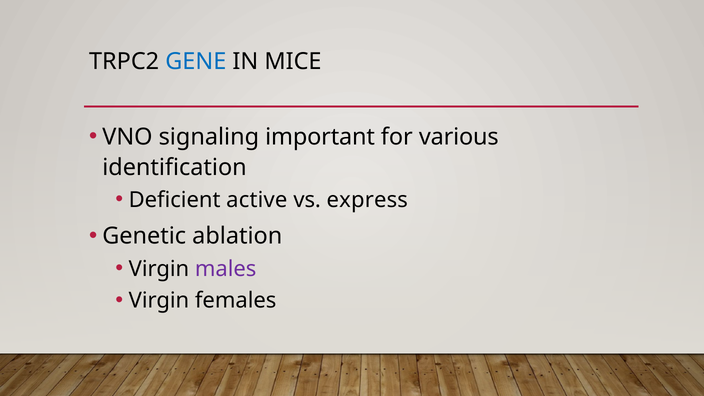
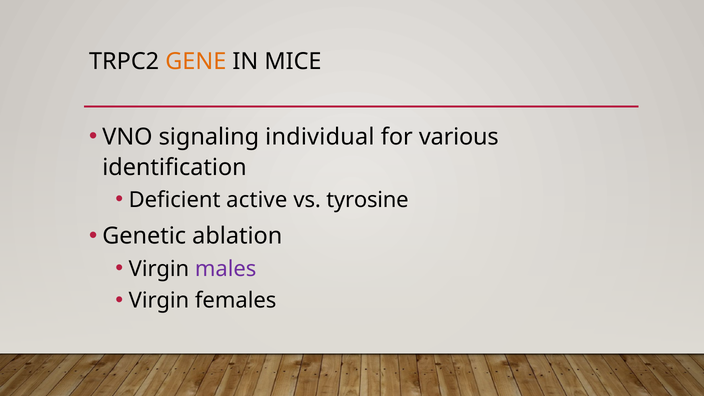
GENE colour: blue -> orange
important: important -> individual
express: express -> tyrosine
